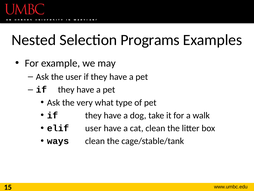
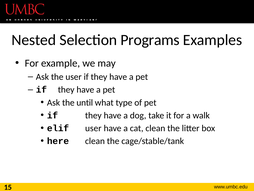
very: very -> until
ways: ways -> here
